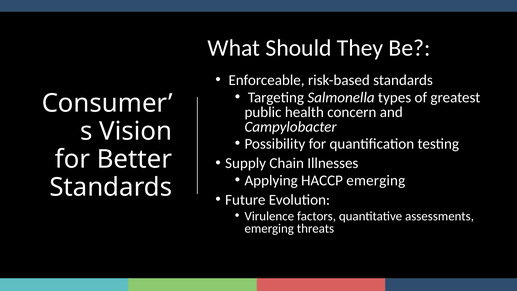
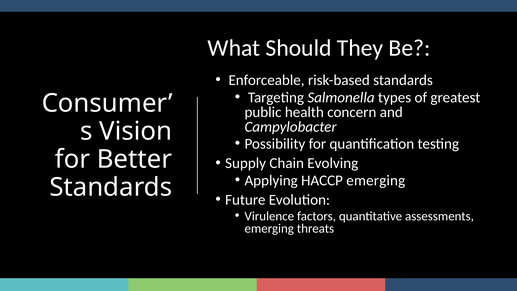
Illnesses: Illnesses -> Evolving
